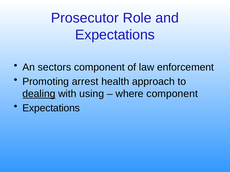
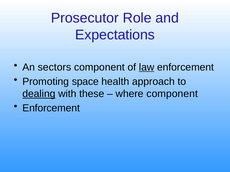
law underline: none -> present
arrest: arrest -> space
using: using -> these
Expectations at (51, 108): Expectations -> Enforcement
